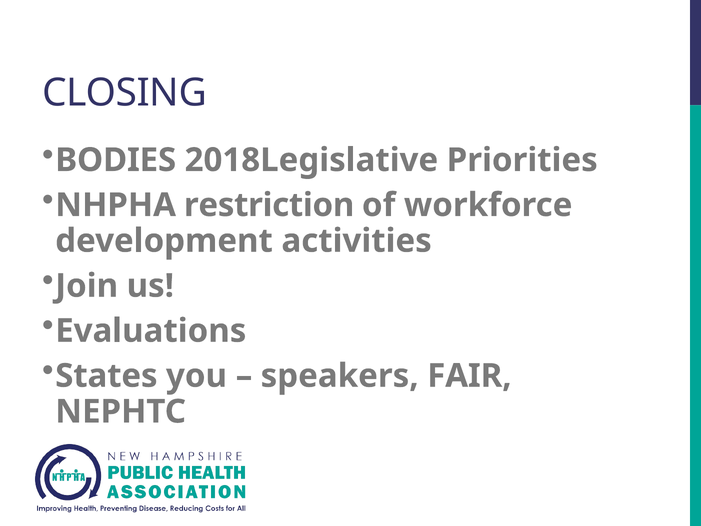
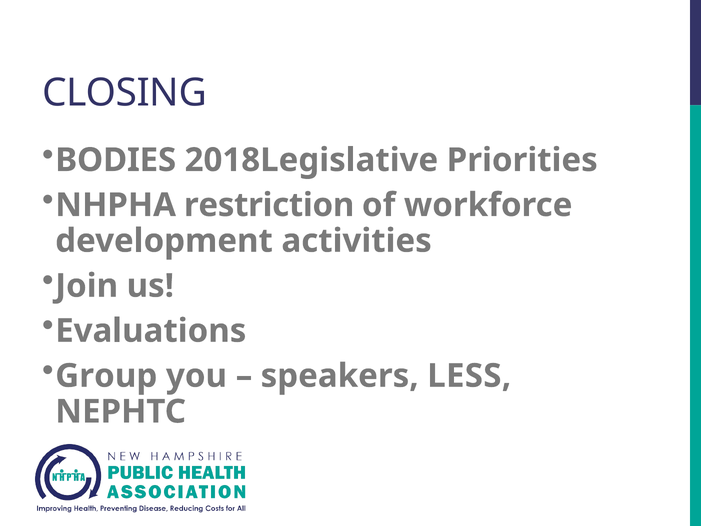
States: States -> Group
FAIR: FAIR -> LESS
